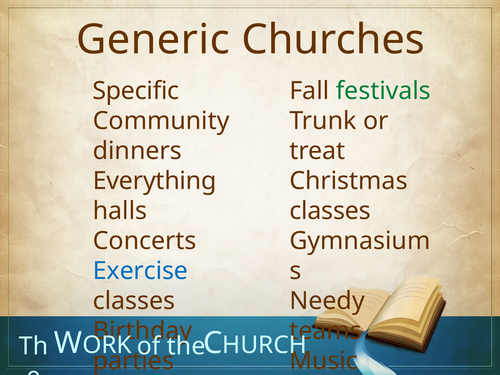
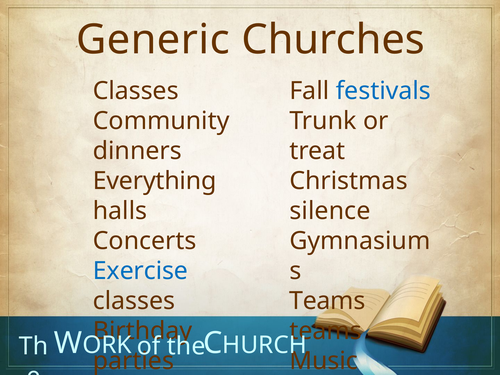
Specific at (136, 91): Specific -> Classes
festivals colour: green -> blue
classes at (330, 211): classes -> silence
Needy at (327, 301): Needy -> Teams
